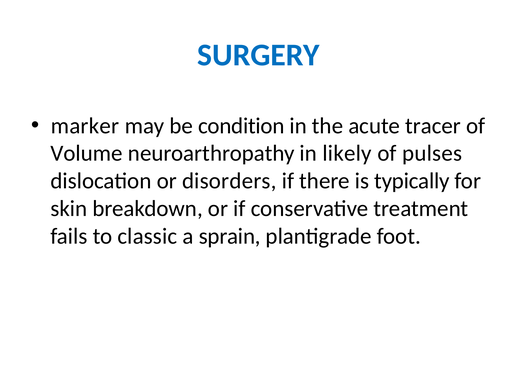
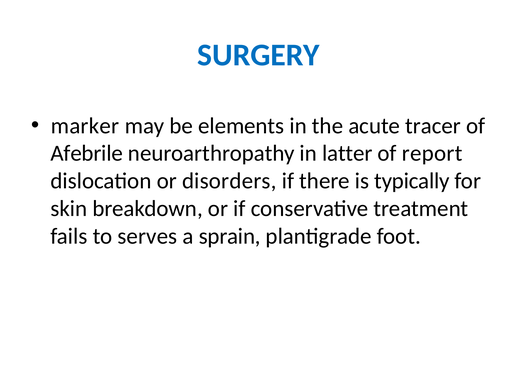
condition: condition -> elements
Volume: Volume -> Afebrile
likely: likely -> latter
pulses: pulses -> report
classic: classic -> serves
